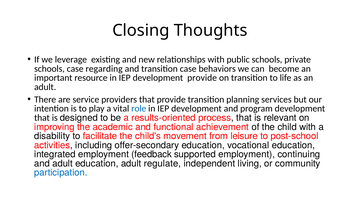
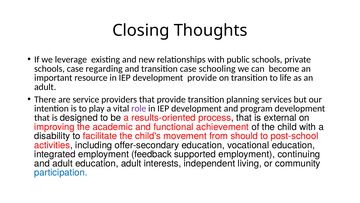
behaviors: behaviors -> schooling
role colour: blue -> purple
relevant: relevant -> external
leisure: leisure -> should
regulate: regulate -> interests
